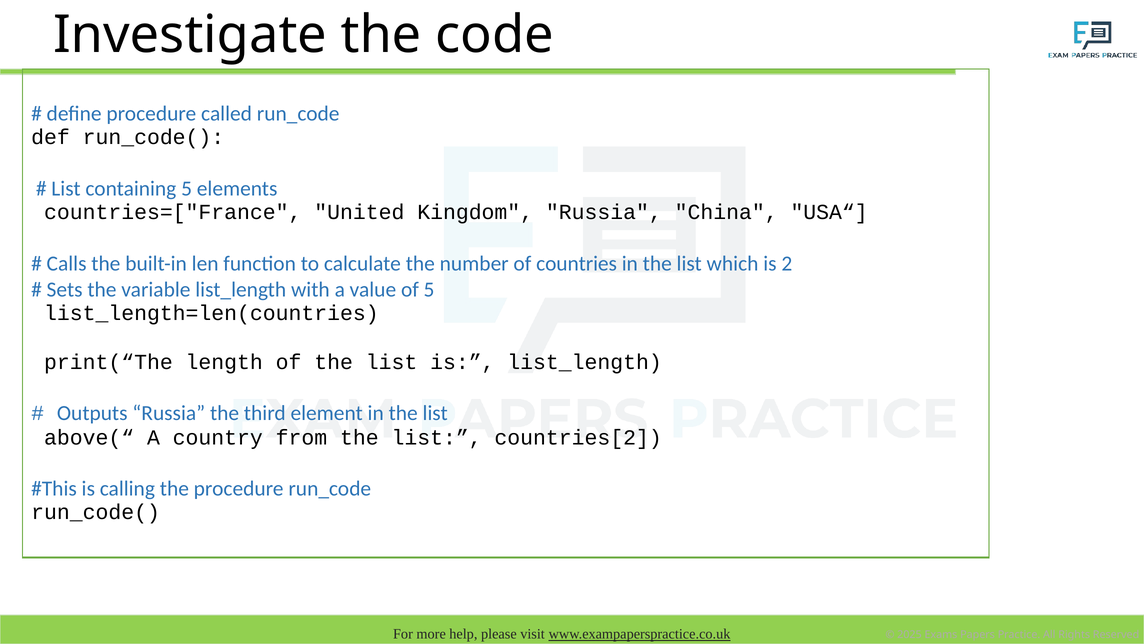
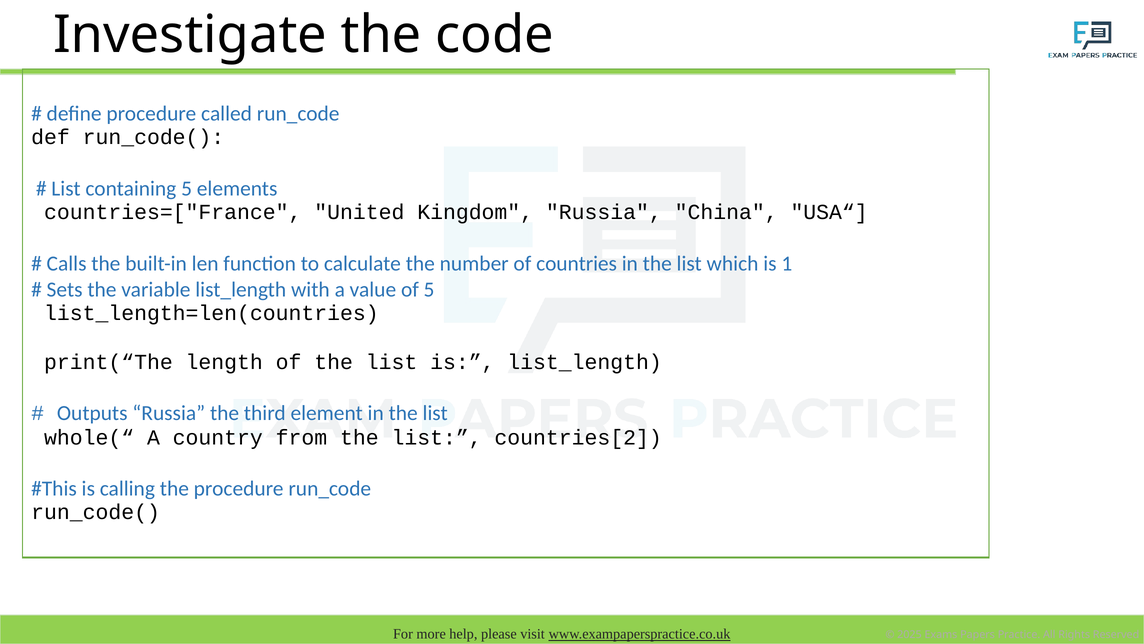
2: 2 -> 1
above(“: above(“ -> whole(“
